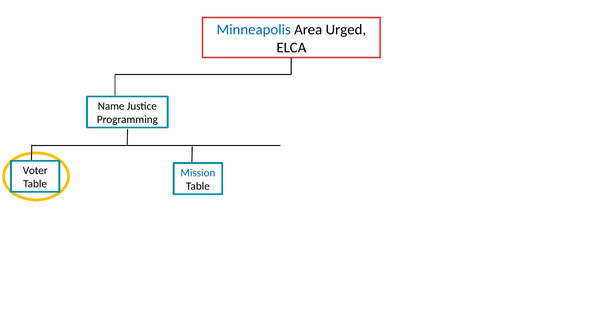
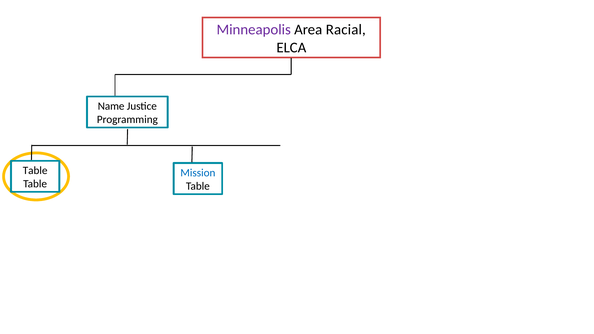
Minneapolis colour: blue -> purple
Urged: Urged -> Racial
Voter at (35, 171): Voter -> Table
